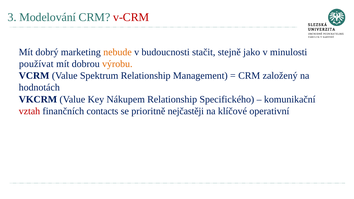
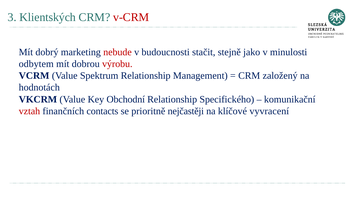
Modelování: Modelování -> Klientských
nebude colour: orange -> red
používat: používat -> odbytem
výrobu colour: orange -> red
Nákupem: Nákupem -> Obchodní
operativní: operativní -> vyvracení
